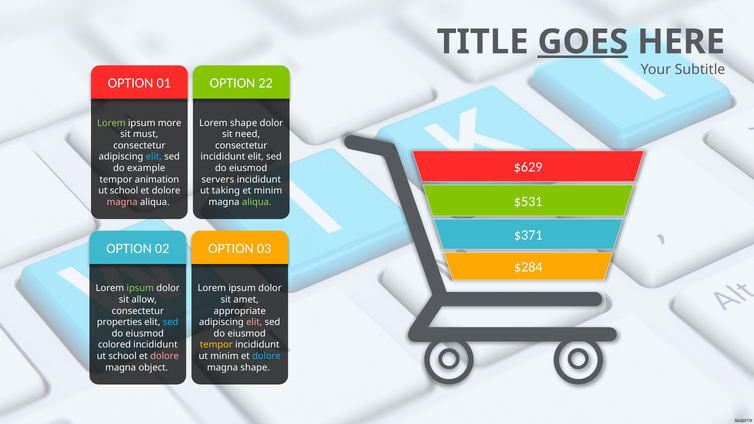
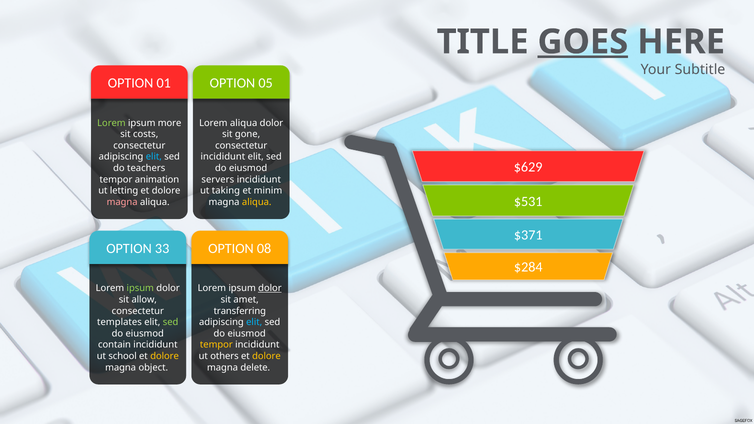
22: 22 -> 05
Lorem shape: shape -> aliqua
must: must -> costs
need: need -> gone
example: example -> teachers
school at (124, 191): school -> letting
aliqua at (257, 202) colour: light green -> yellow
02: 02 -> 33
03: 03 -> 08
dolor at (270, 288) underline: none -> present
appropriate: appropriate -> transferring
properties: properties -> templates
sed at (171, 322) colour: light blue -> light green
elit at (254, 322) colour: pink -> light blue
colored: colored -> contain
dolore at (165, 356) colour: pink -> yellow
ut minim: minim -> others
dolore at (266, 356) colour: light blue -> yellow
magna shape: shape -> delete
